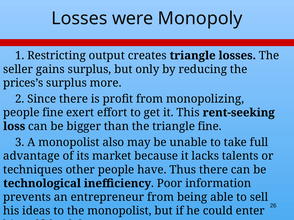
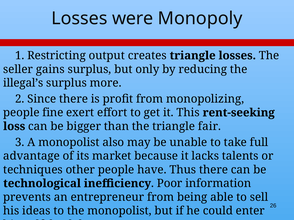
prices’s: prices’s -> illegal’s
triangle fine: fine -> fair
